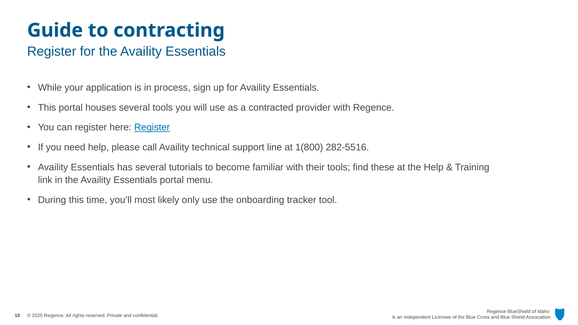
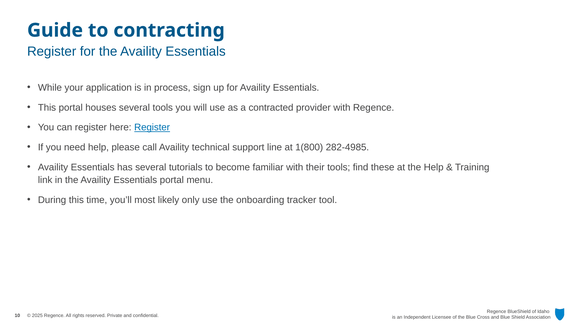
282-5516: 282-5516 -> 282-4985
